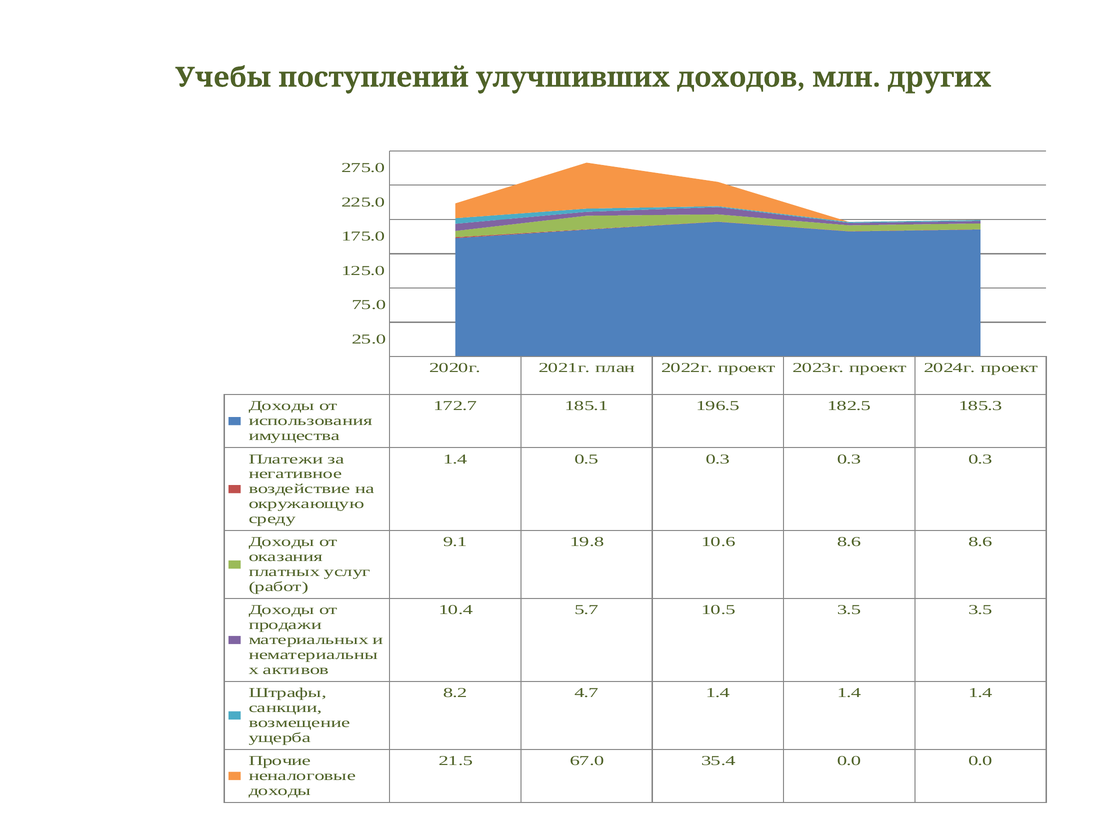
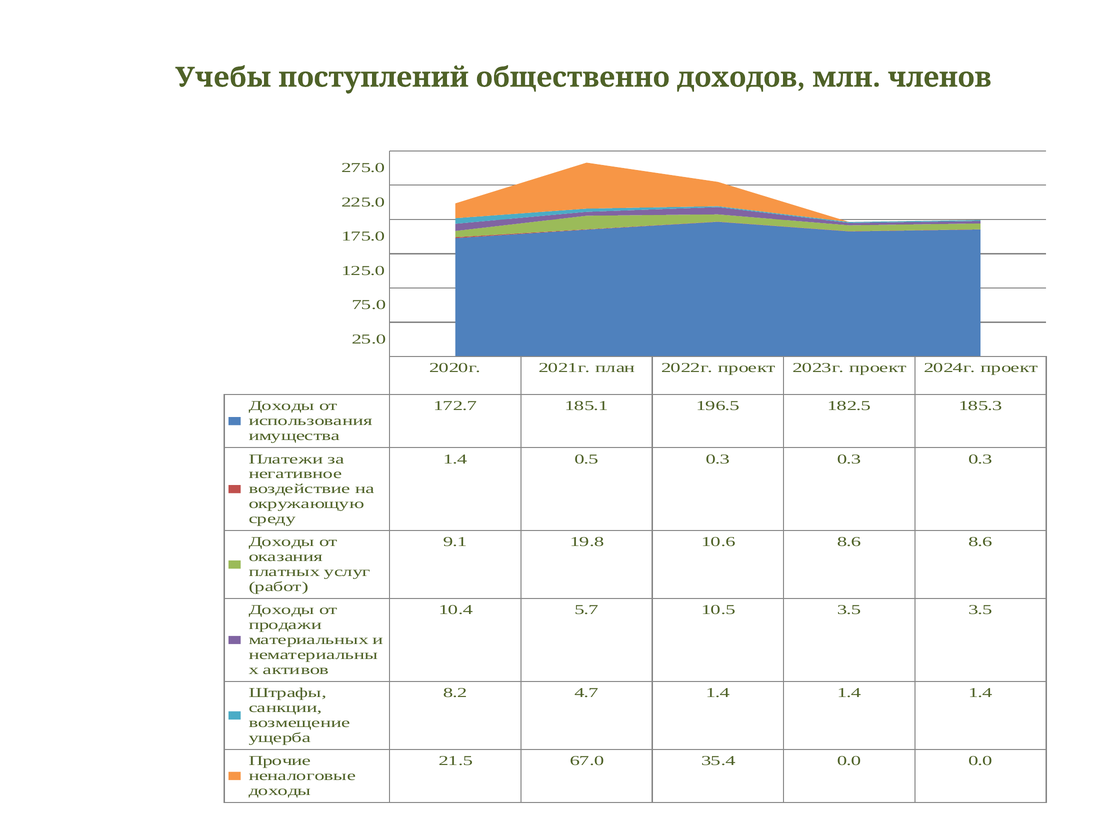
улучшивших: улучшивших -> общественно
других: других -> членов
